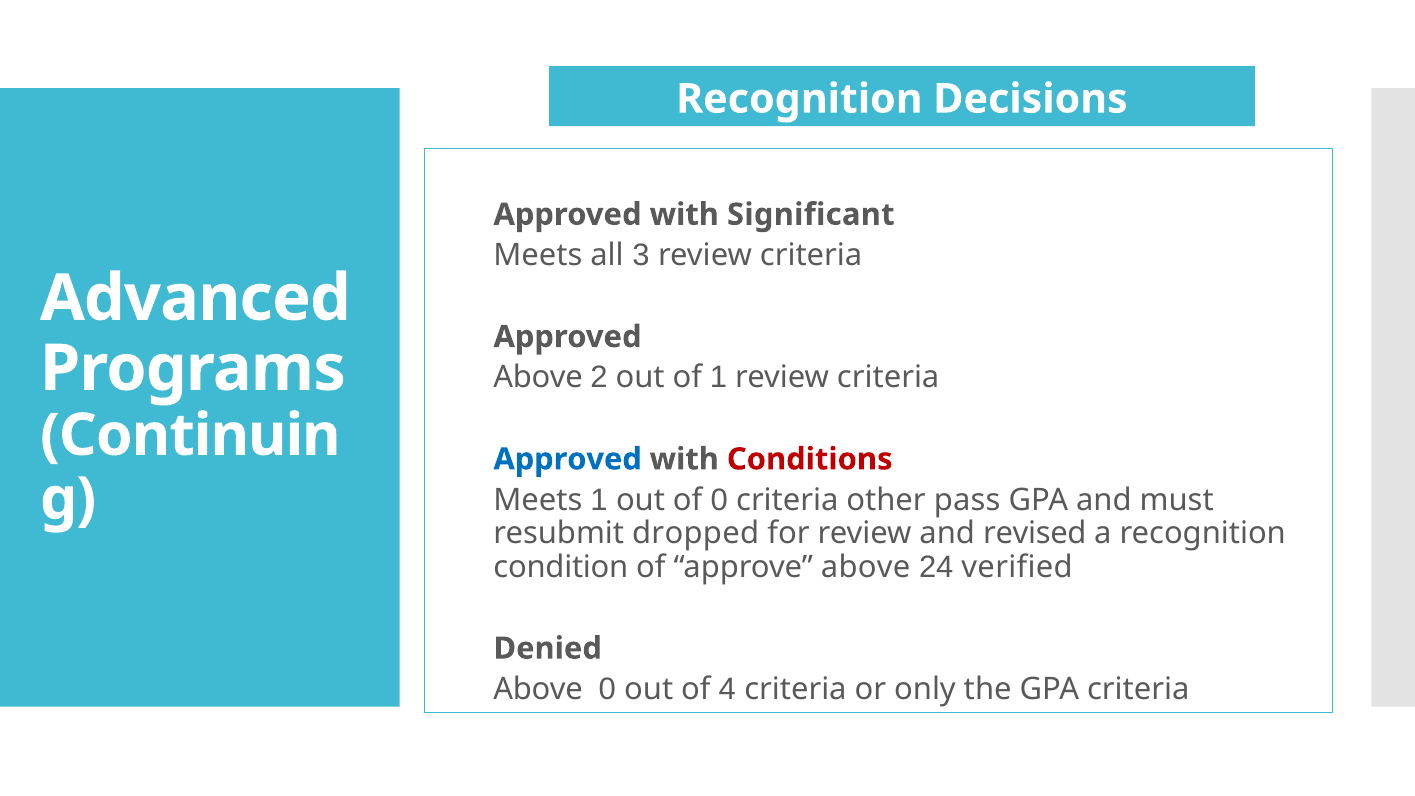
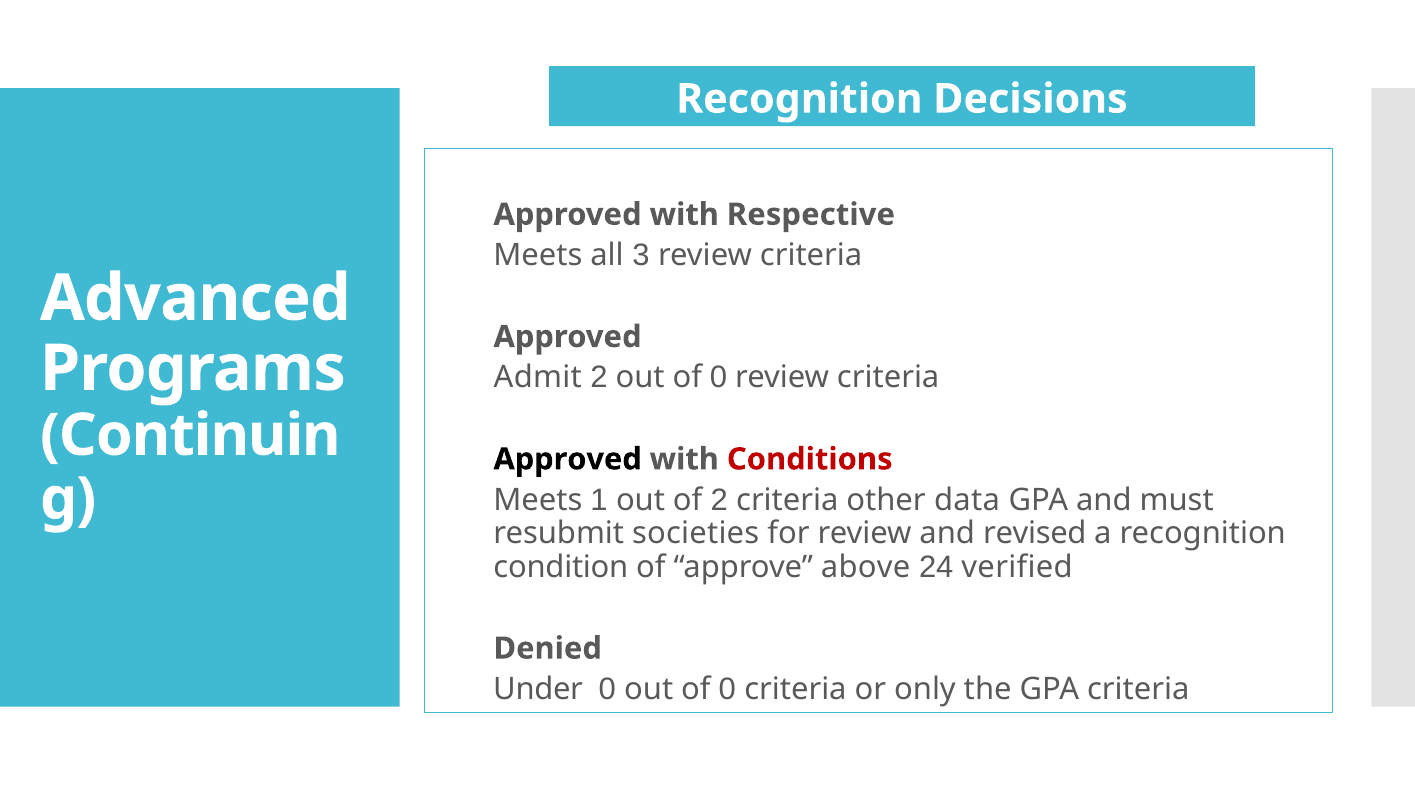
Significant: Significant -> Respective
Above at (538, 378): Above -> Admit
2 out of 1: 1 -> 0
Approved at (568, 459) colour: blue -> black
of 0: 0 -> 2
pass: pass -> data
dropped: dropped -> societies
Above at (538, 689): Above -> Under
0 out of 4: 4 -> 0
